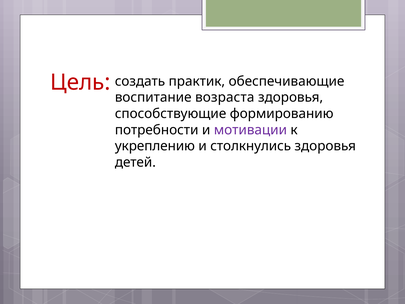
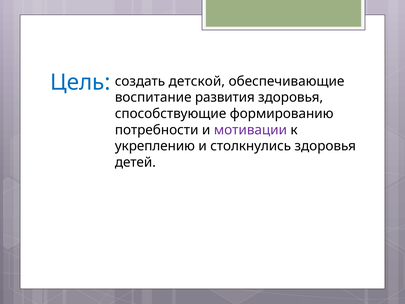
Цель colour: red -> blue
практик: практик -> детской
возраста: возраста -> развития
